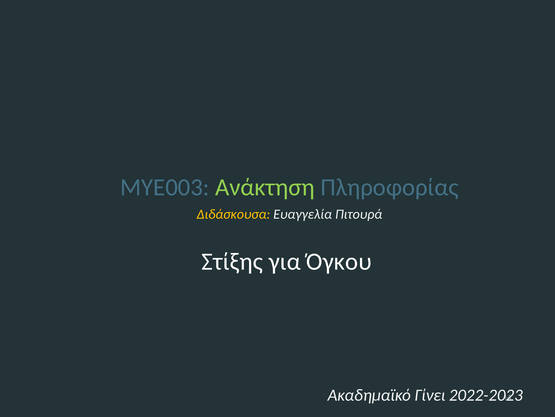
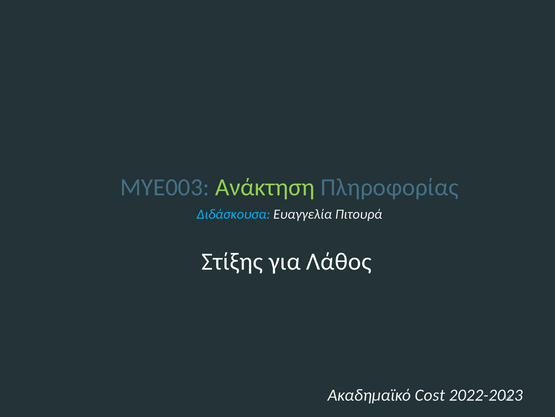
Διδάσκουσα colour: yellow -> light blue
Όγκου: Όγκου -> Λάθος
Γίνει: Γίνει -> Cost
